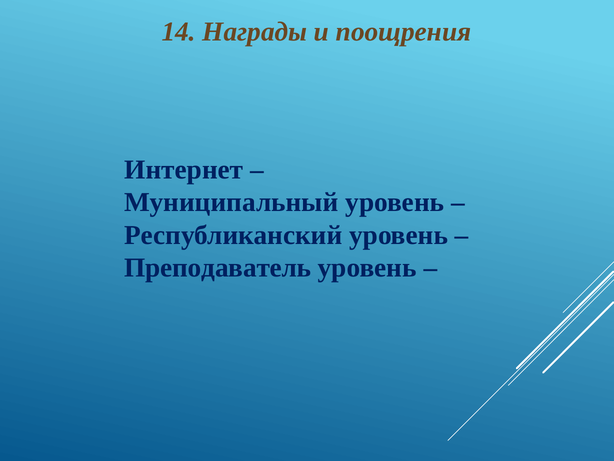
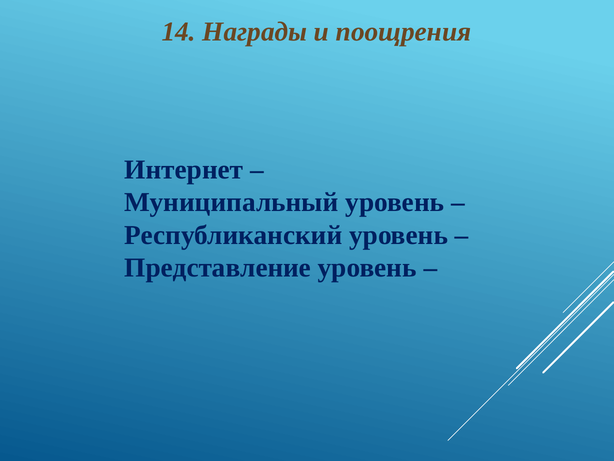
Преподаватель: Преподаватель -> Представление
